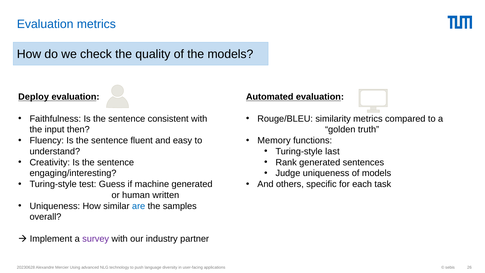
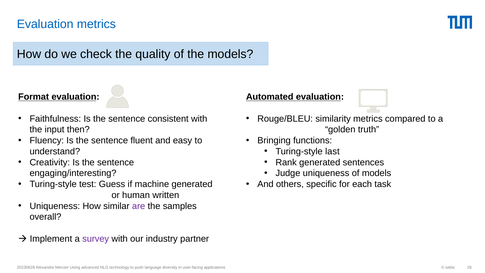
Deploy: Deploy -> Format
Memory: Memory -> Bringing
are colour: blue -> purple
